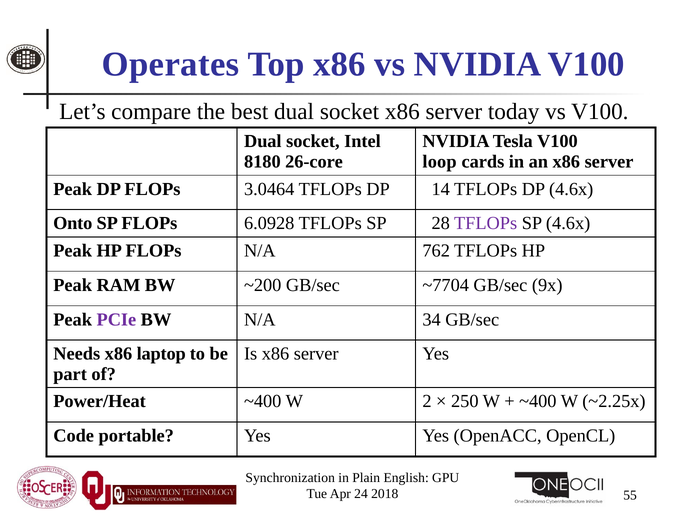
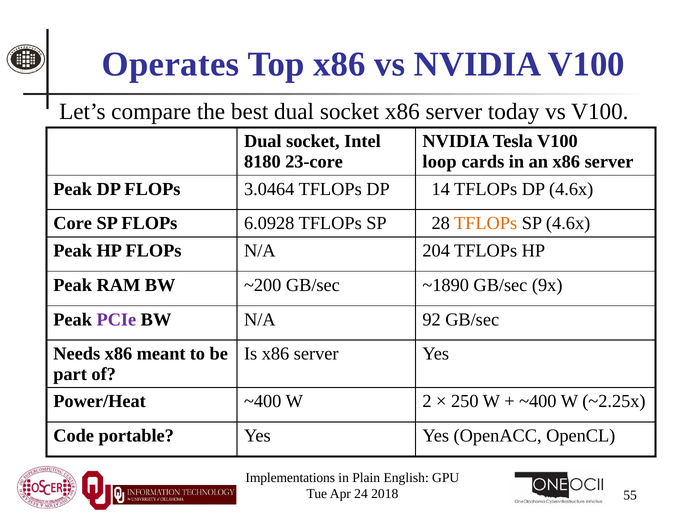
26-core: 26-core -> 23-core
Onto: Onto -> Core
TFLOPs at (486, 223) colour: purple -> orange
762: 762 -> 204
~7704: ~7704 -> ~1890
34: 34 -> 92
laptop: laptop -> meant
Synchronization: Synchronization -> Implementations
